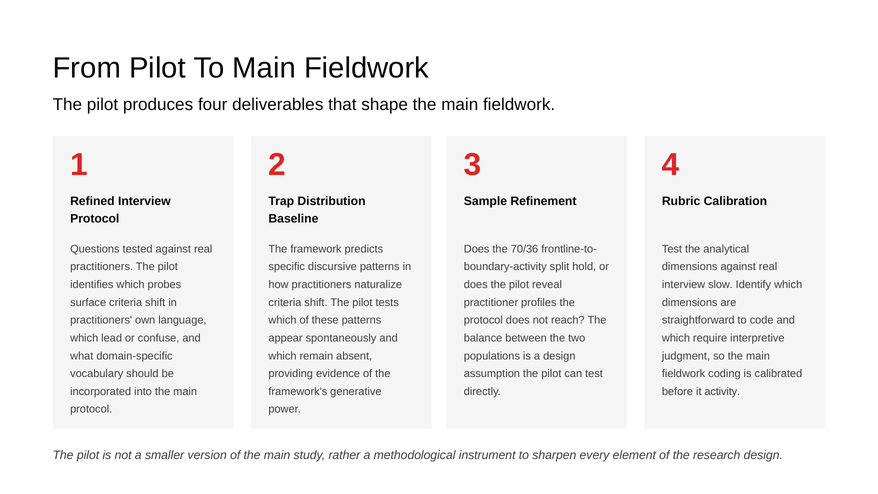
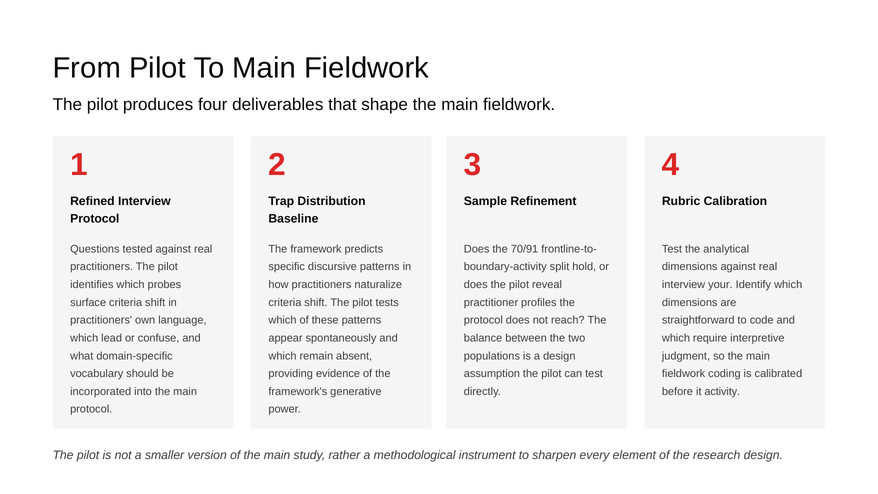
70/36: 70/36 -> 70/91
slow: slow -> your
